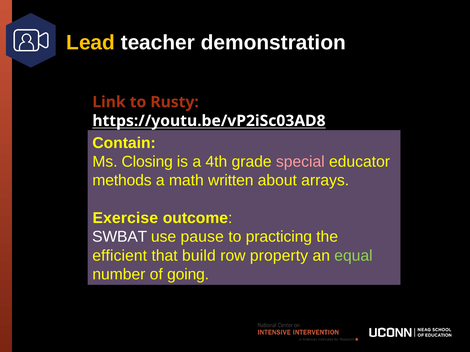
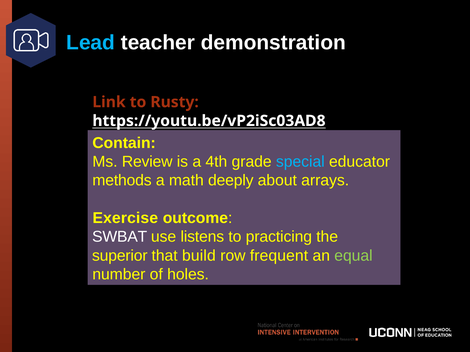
Lead colour: yellow -> light blue
Closing: Closing -> Review
special colour: pink -> light blue
written: written -> deeply
pause: pause -> listens
efficient: efficient -> superior
property: property -> frequent
going: going -> holes
